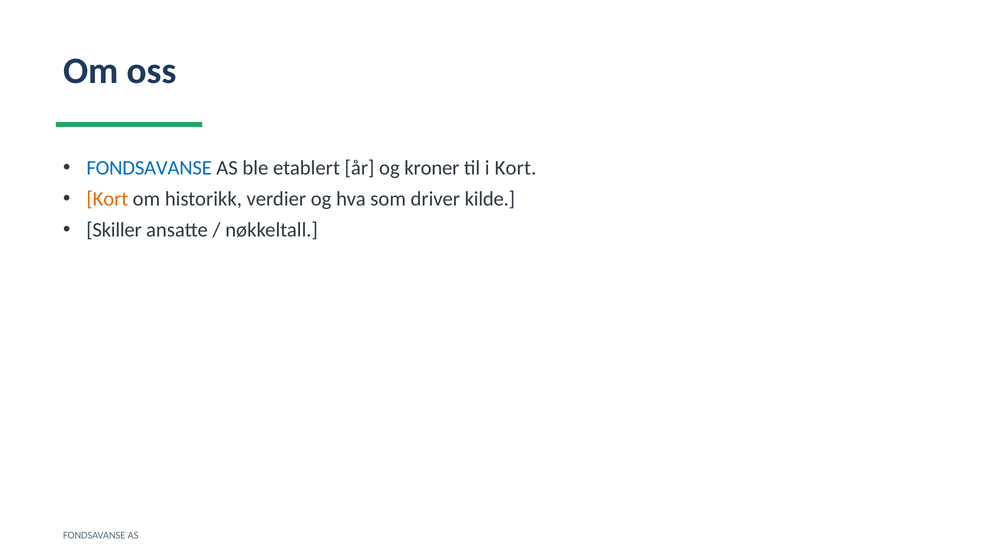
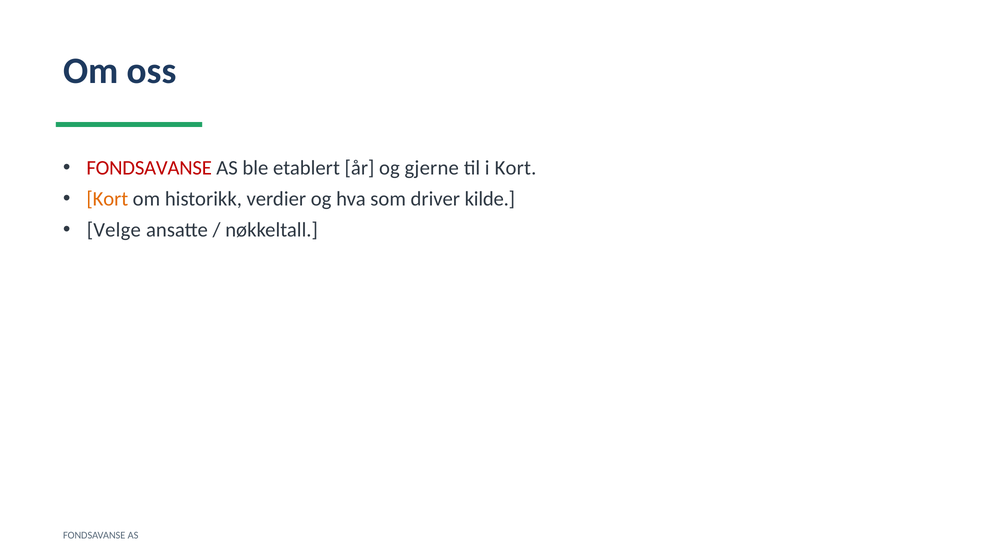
FONDSAVANSE at (149, 168) colour: blue -> red
kroner: kroner -> gjerne
Skiller: Skiller -> Velge
